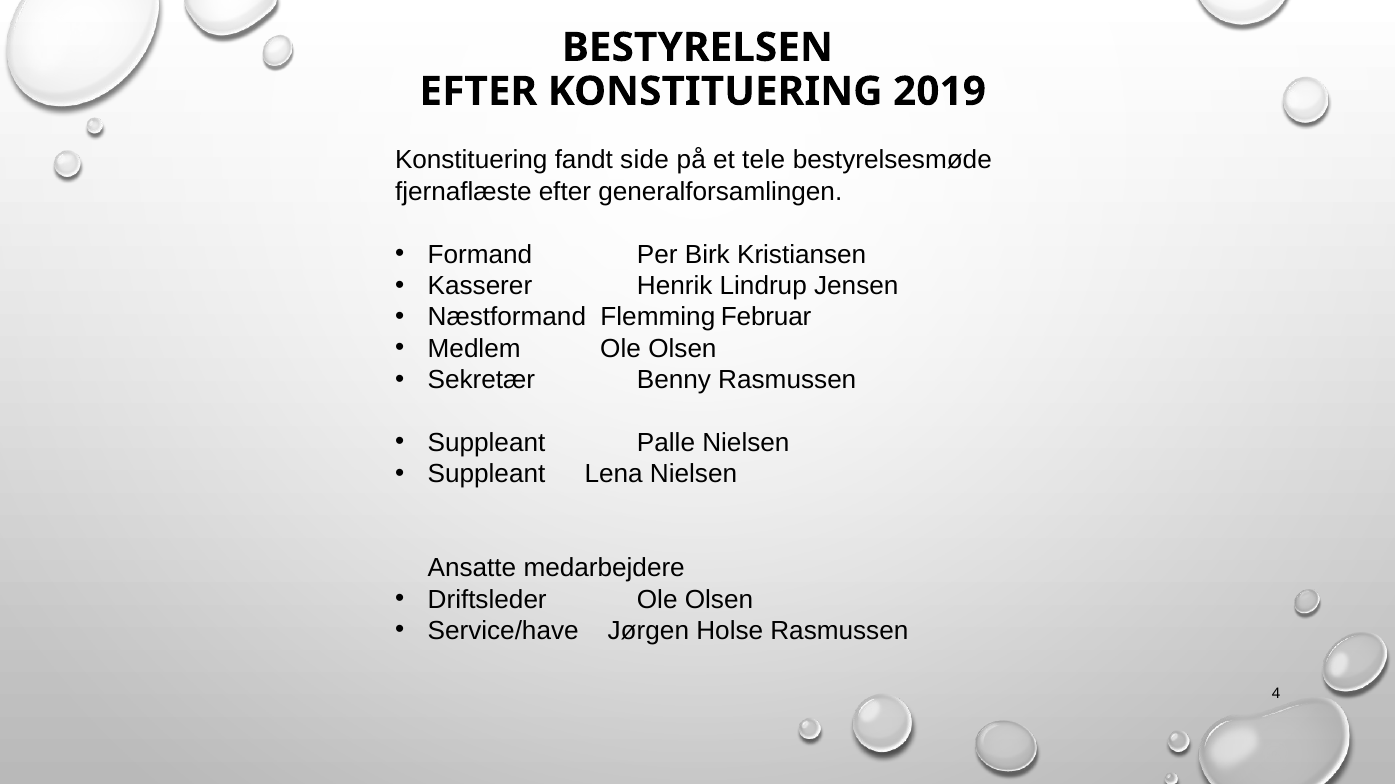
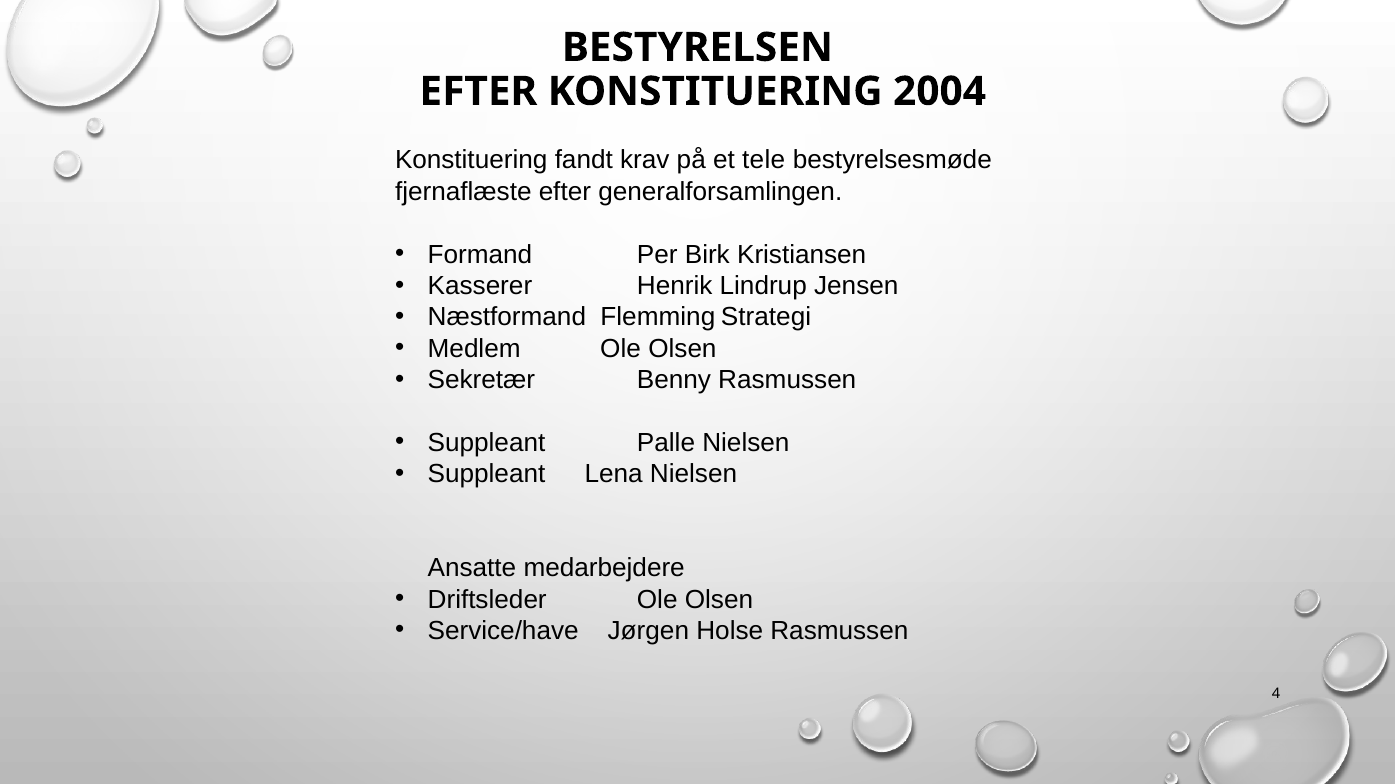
2019: 2019 -> 2004
side: side -> krav
Februar: Februar -> Strategi
